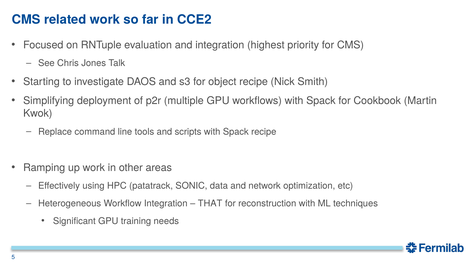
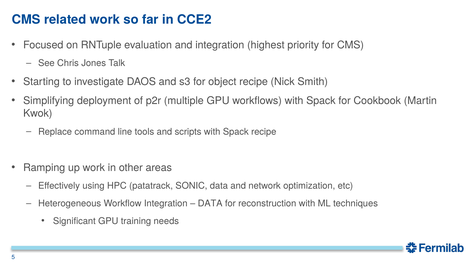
THAT at (210, 204): THAT -> DATA
